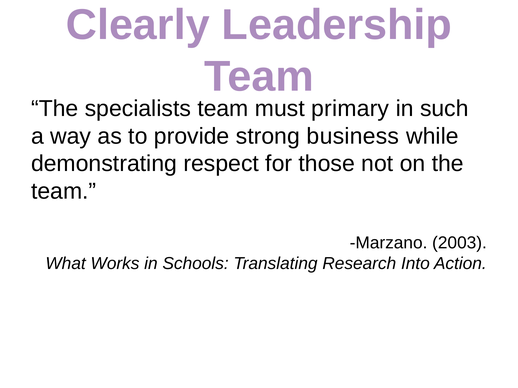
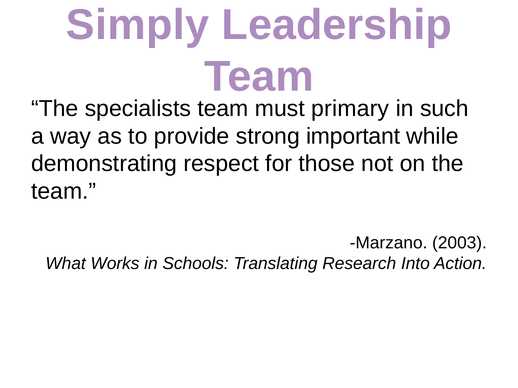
Clearly: Clearly -> Simply
business: business -> important
